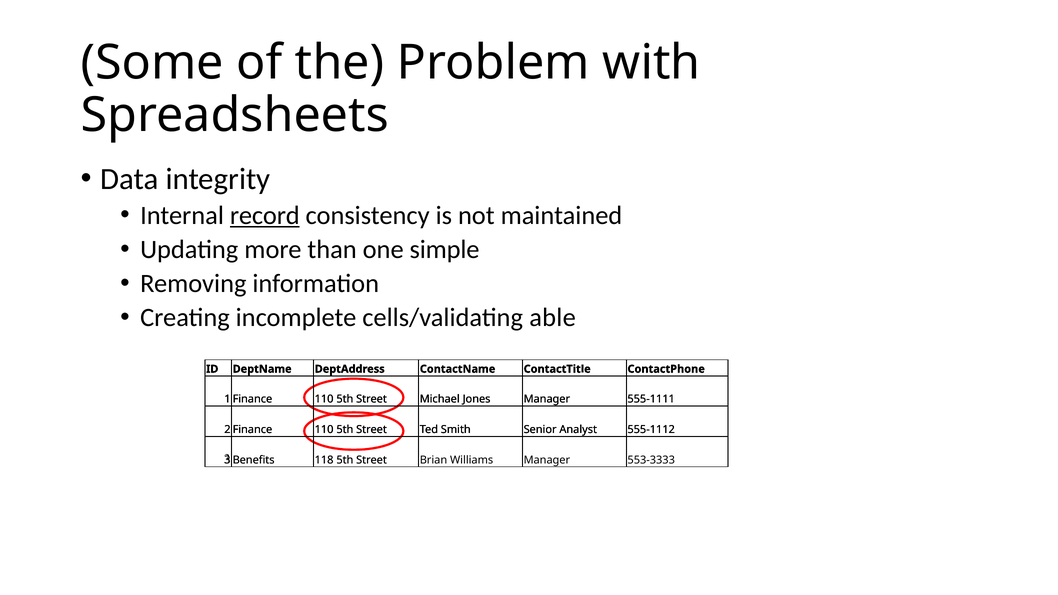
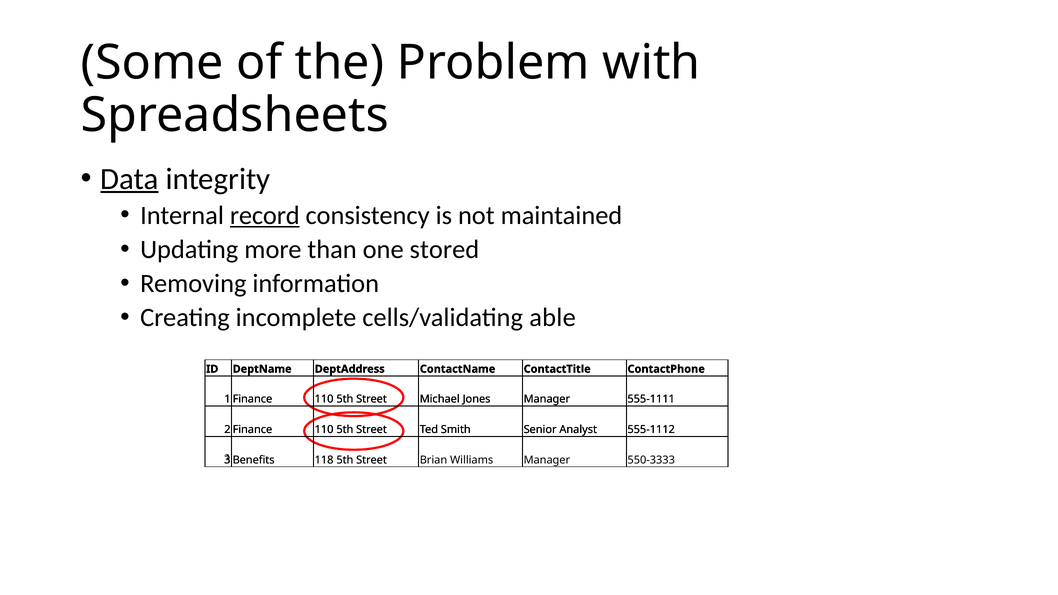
Data underline: none -> present
simple: simple -> stored
553-3333: 553-3333 -> 550-3333
